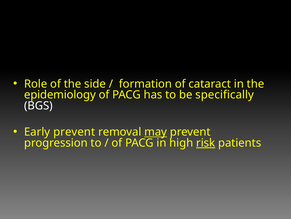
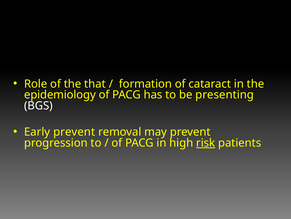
side: side -> that
specifically: specifically -> presenting
may underline: present -> none
